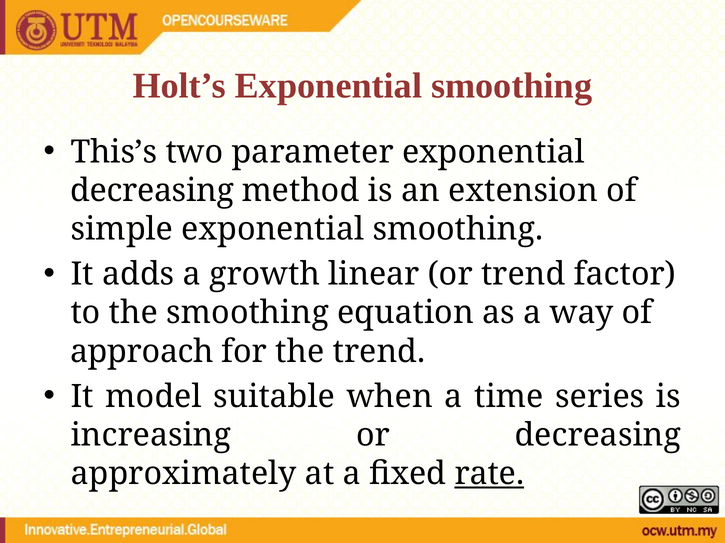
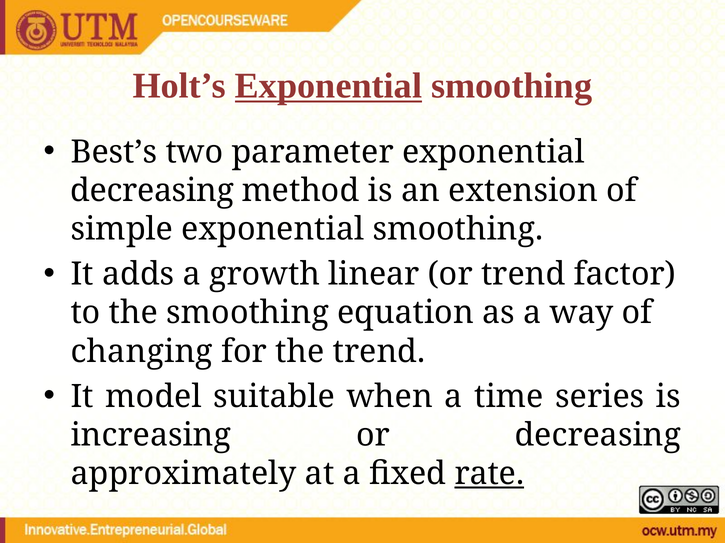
Exponential at (328, 86) underline: none -> present
This’s: This’s -> Best’s
approach: approach -> changing
